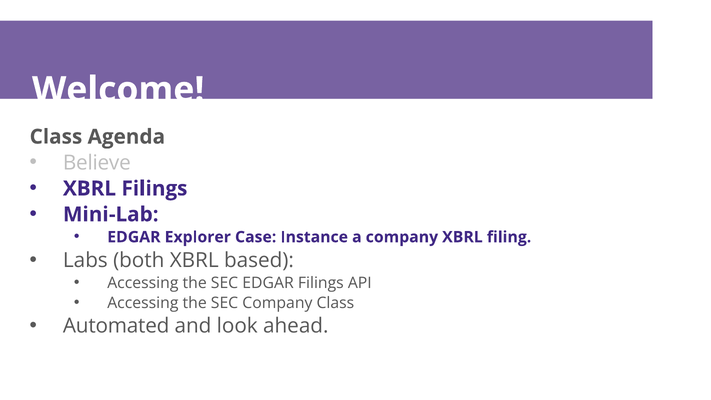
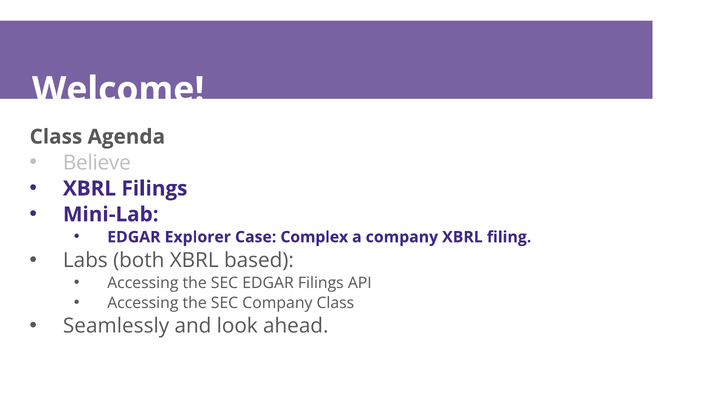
Instance: Instance -> Complex
Automated: Automated -> Seamlessly
